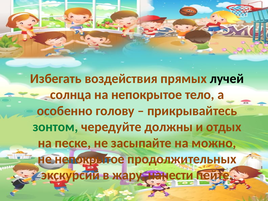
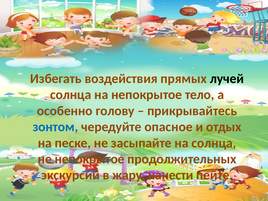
зонтом colour: green -> blue
должны: должны -> опасное
на можно: можно -> солнца
